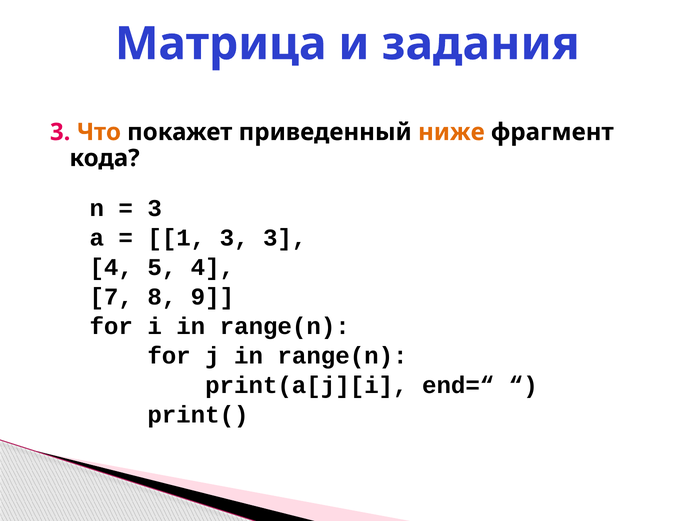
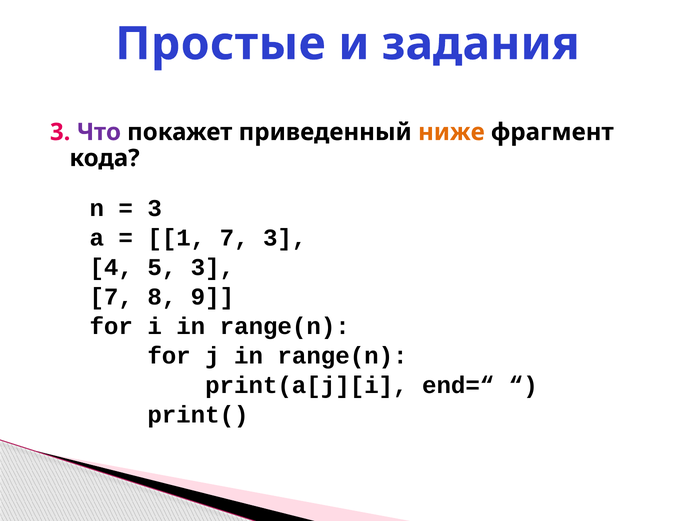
Матрица: Матрица -> Простые
Что colour: orange -> purple
1 3: 3 -> 7
5 4: 4 -> 3
